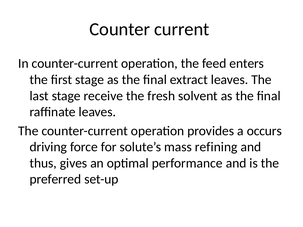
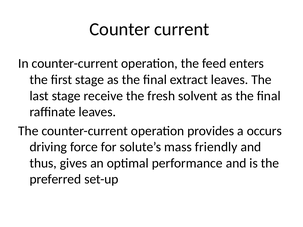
refining: refining -> friendly
